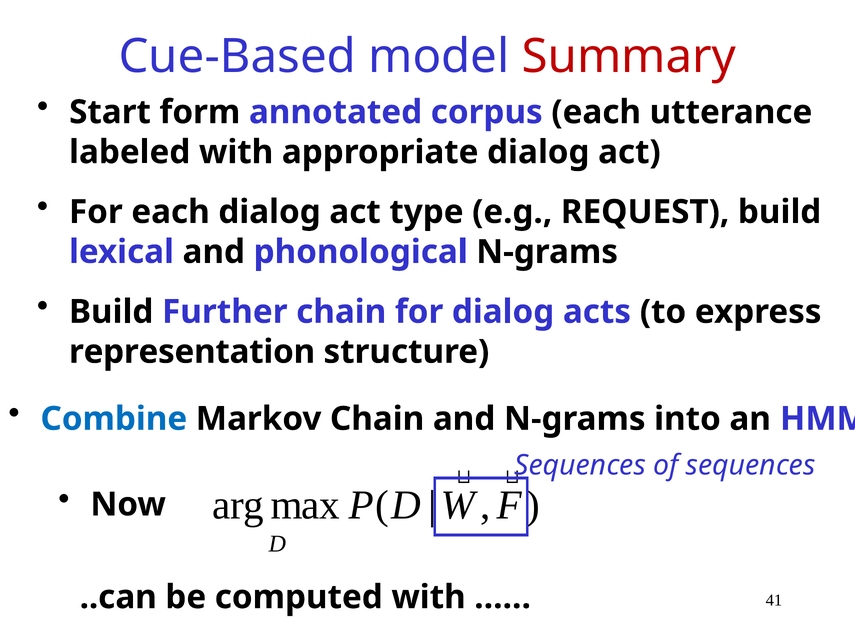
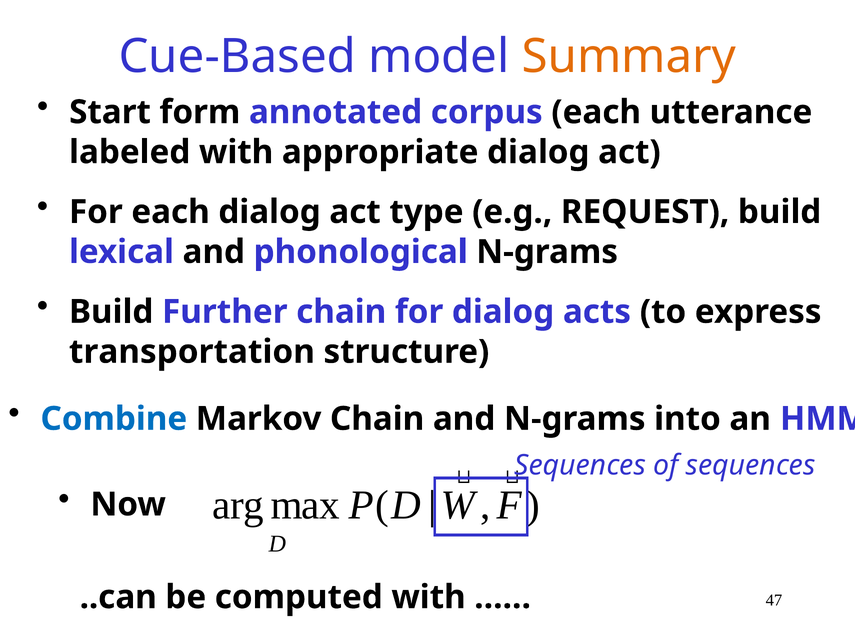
Summary colour: red -> orange
representation: representation -> transportation
41: 41 -> 47
